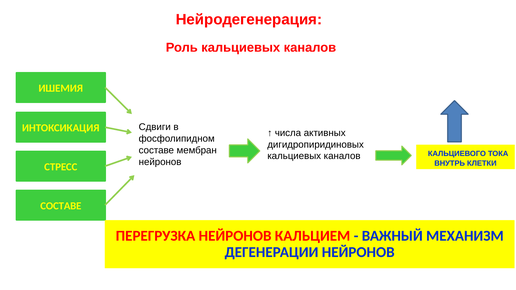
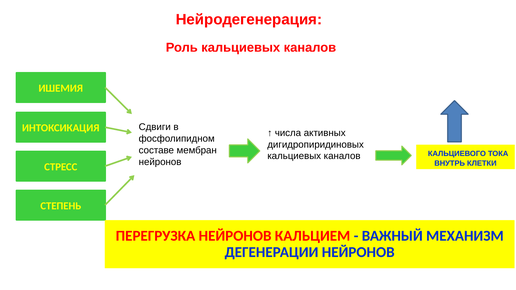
СОСТАВЕ at (61, 206): СОСТАВЕ -> СТЕПЕНЬ
